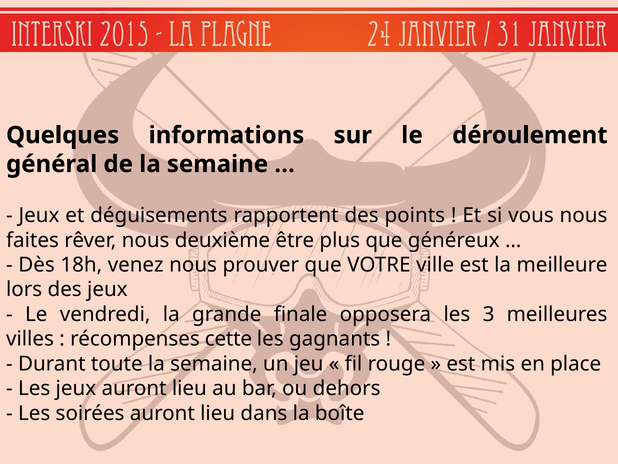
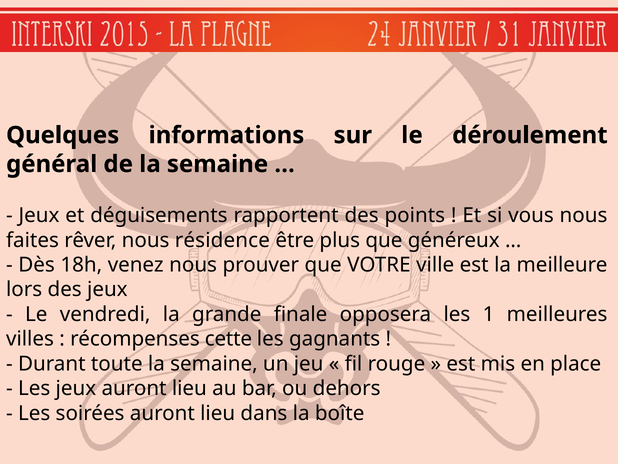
deuxième: deuxième -> résidence
3: 3 -> 1
